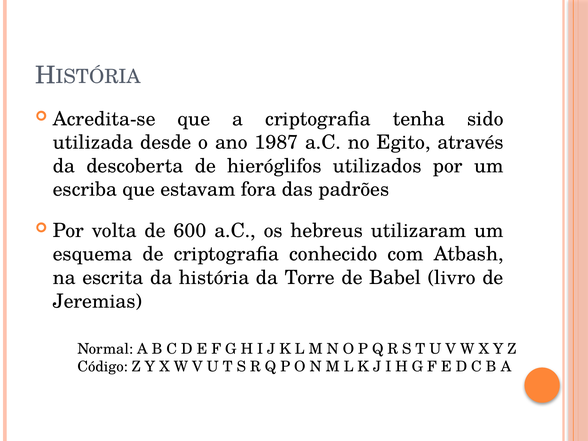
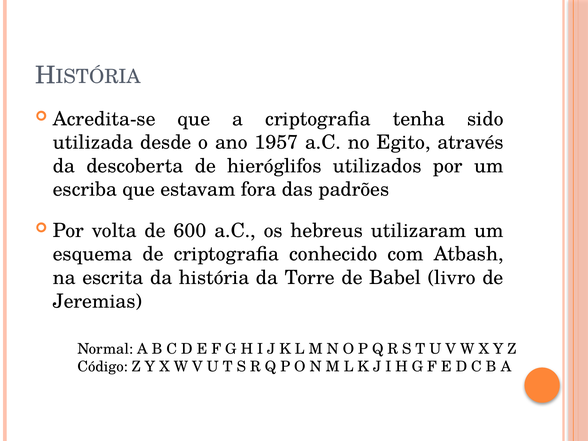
1987: 1987 -> 1957
